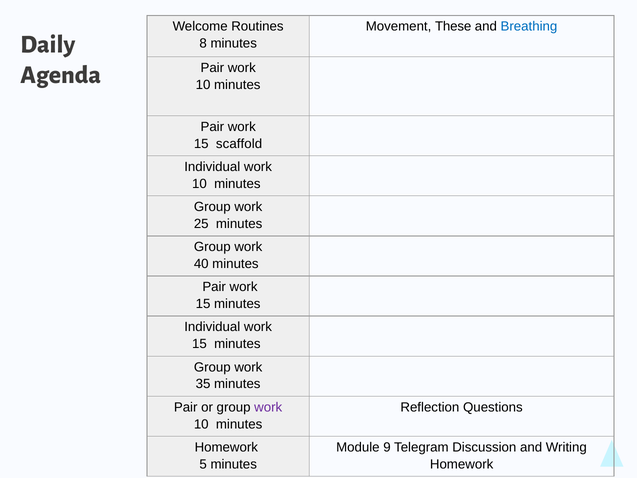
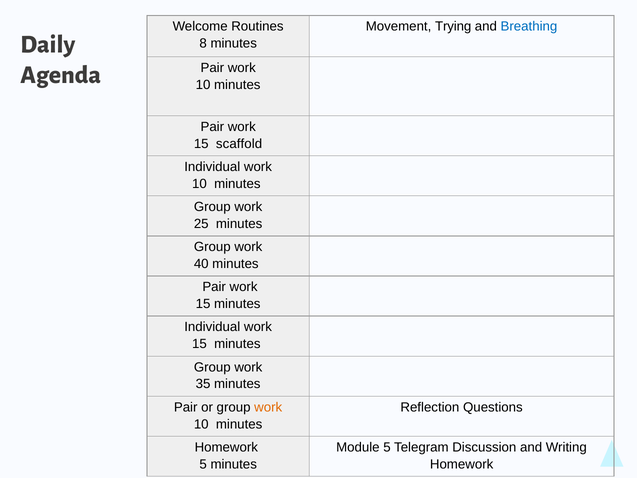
These: These -> Trying
work at (268, 407) colour: purple -> orange
Module 9: 9 -> 5
